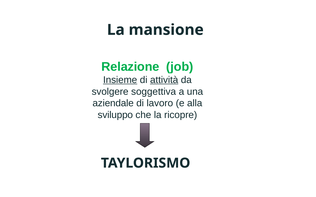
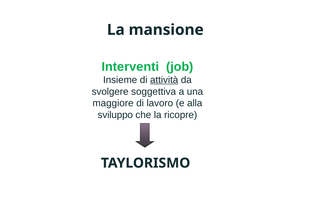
Relazione: Relazione -> Interventi
Insieme underline: present -> none
aziendale: aziendale -> maggiore
